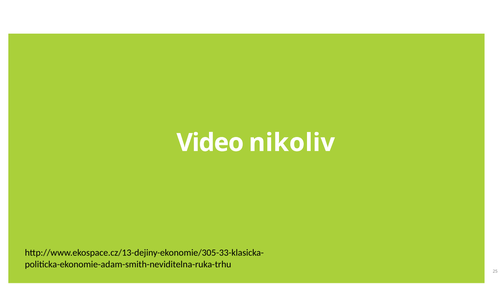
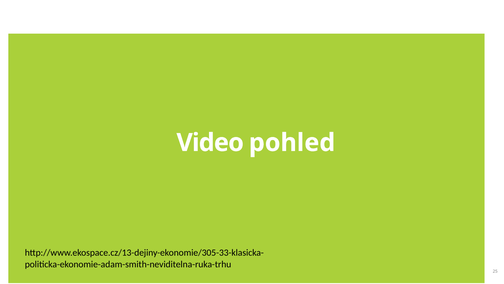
nikoliv: nikoliv -> pohled
